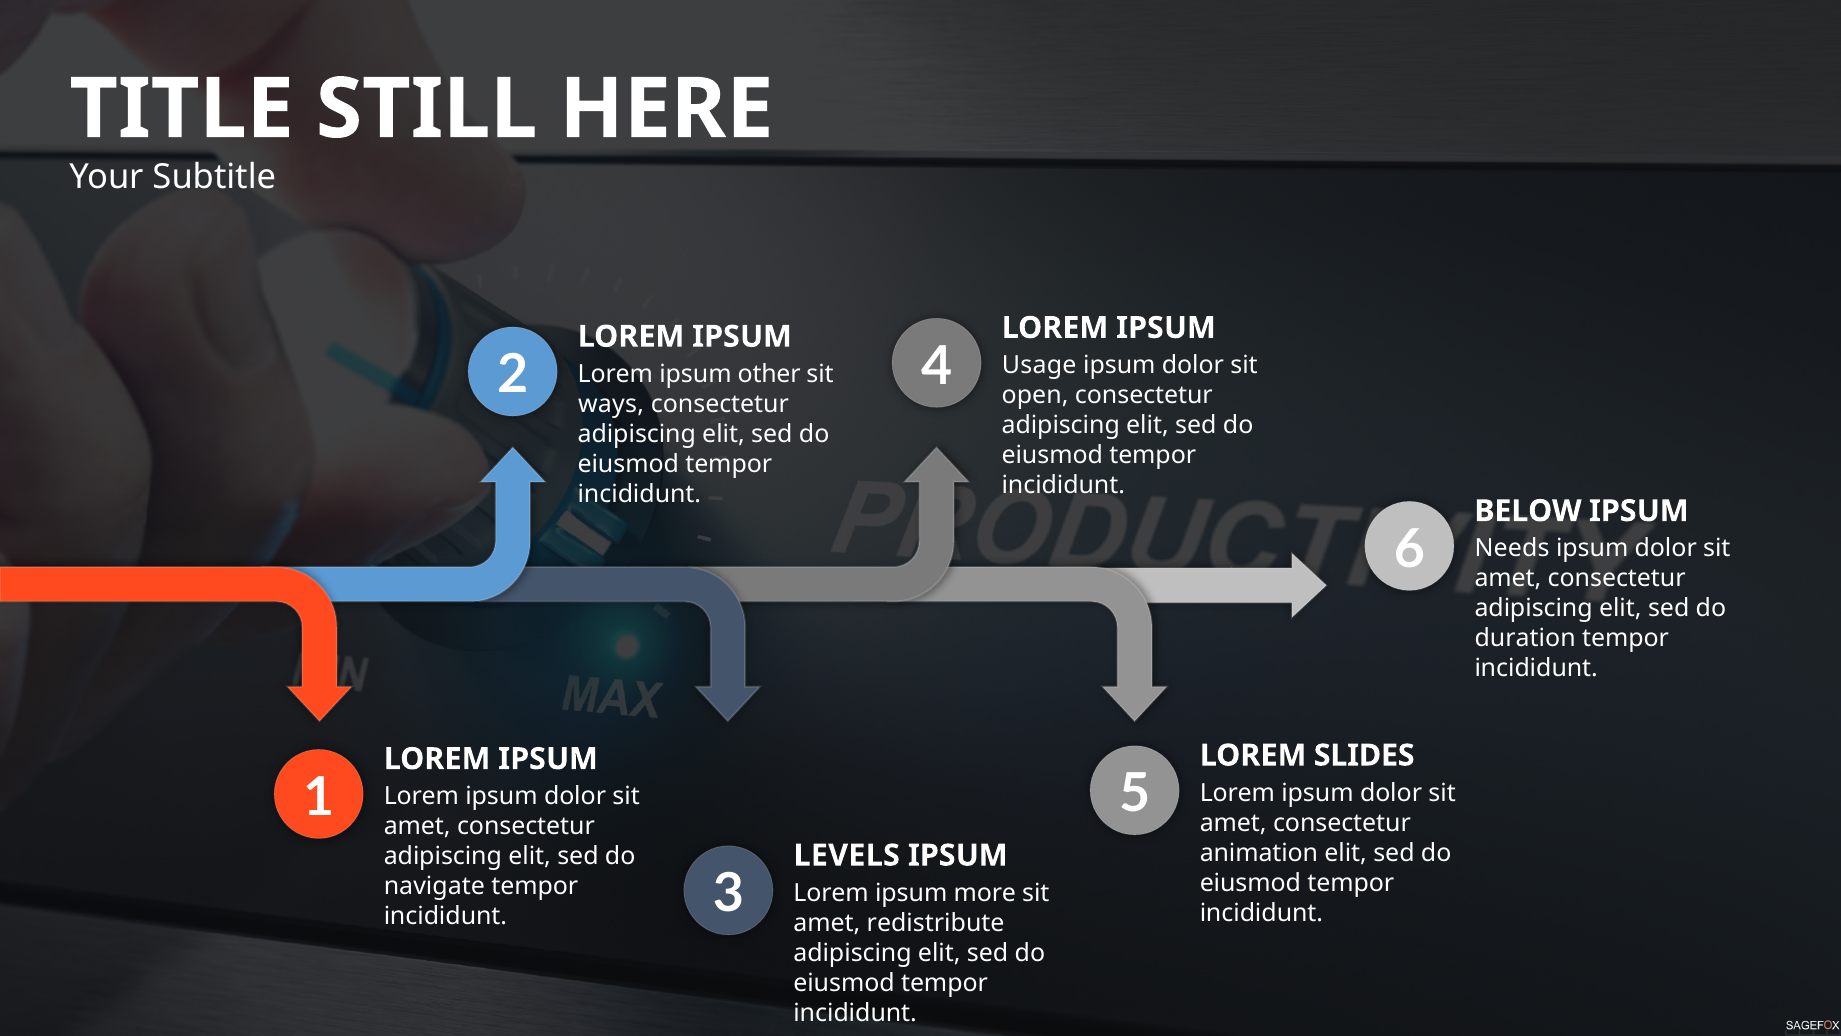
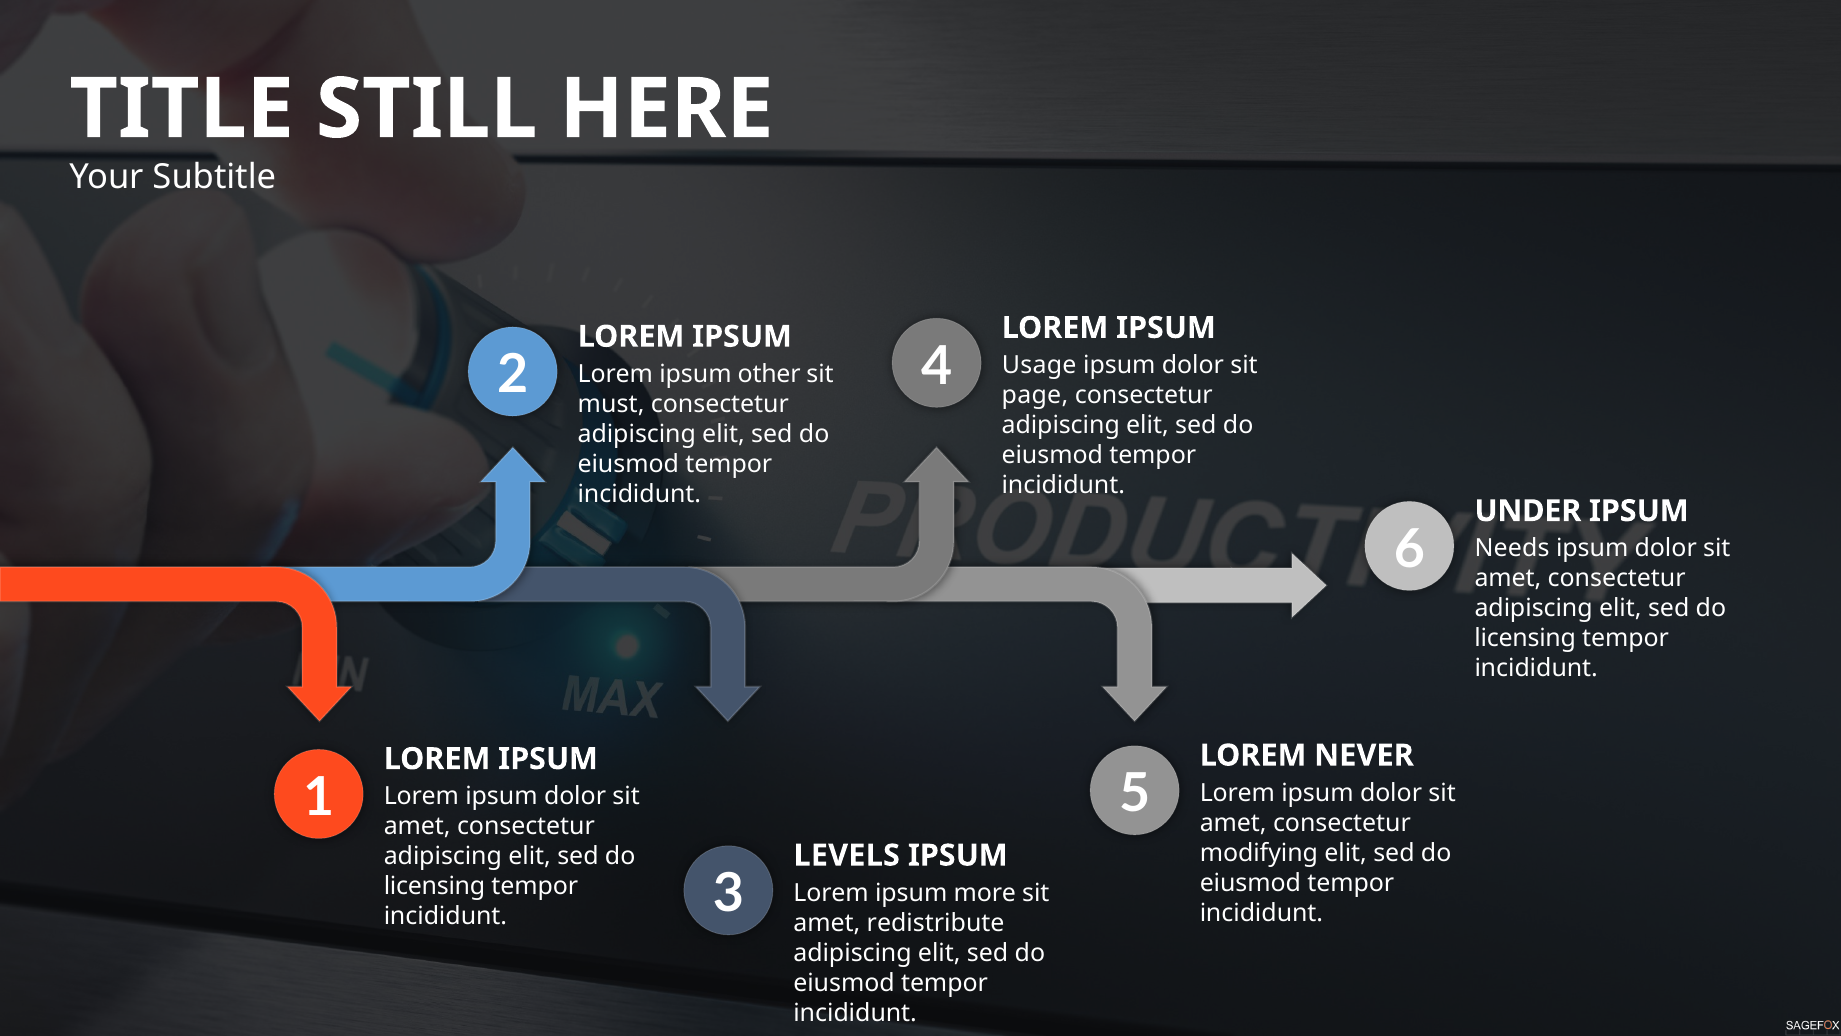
open: open -> page
ways: ways -> must
BELOW: BELOW -> UNDER
duration at (1525, 638): duration -> licensing
SLIDES: SLIDES -> NEVER
animation: animation -> modifying
navigate at (434, 886): navigate -> licensing
